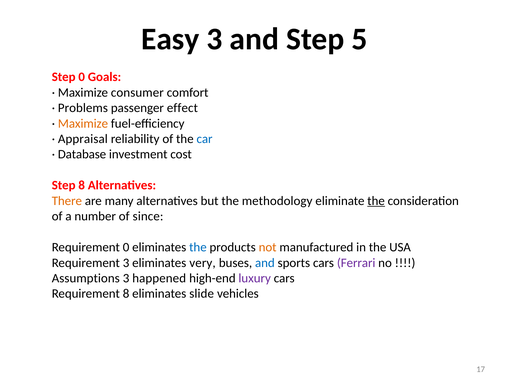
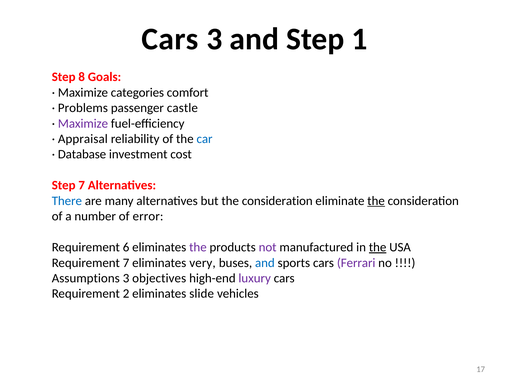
Easy at (170, 39): Easy -> Cars
5: 5 -> 1
Step 0: 0 -> 8
consumer: consumer -> categories
effect: effect -> castle
Maximize at (83, 123) colour: orange -> purple
Step 8: 8 -> 7
There colour: orange -> blue
but the methodology: methodology -> consideration
since: since -> error
Requirement 0: 0 -> 6
the at (198, 247) colour: blue -> purple
not colour: orange -> purple
the at (378, 247) underline: none -> present
Requirement 3: 3 -> 7
happened: happened -> objectives
Requirement 8: 8 -> 2
